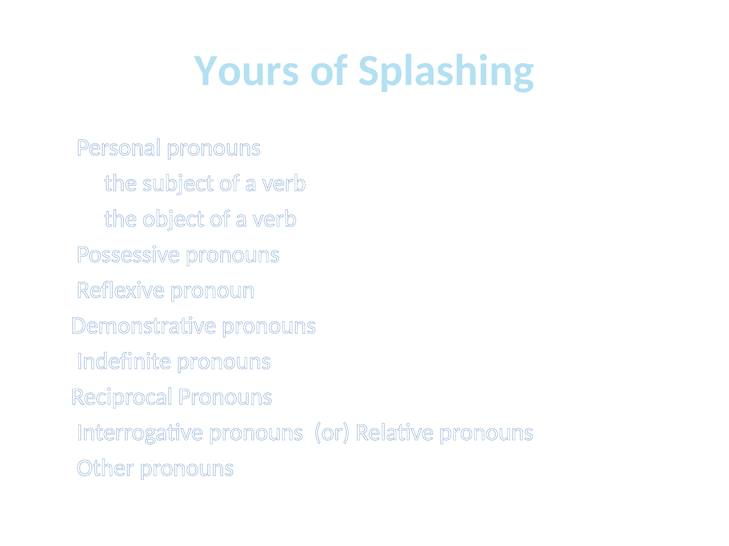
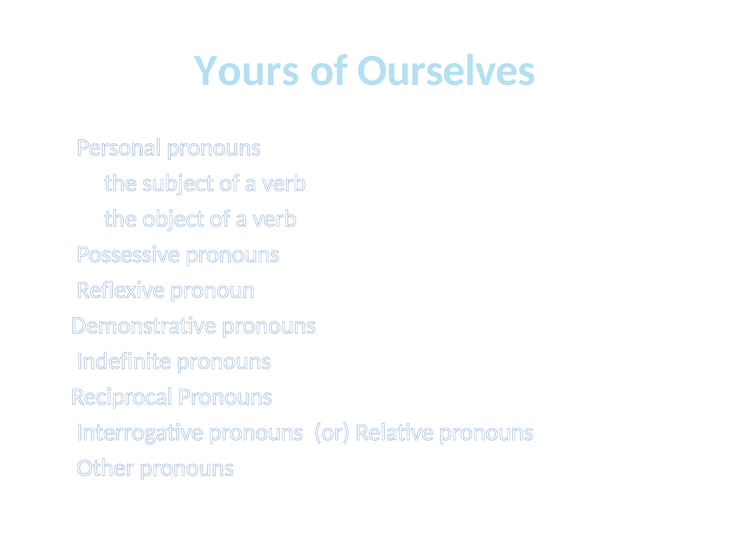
Splashing: Splashing -> Ourselves
